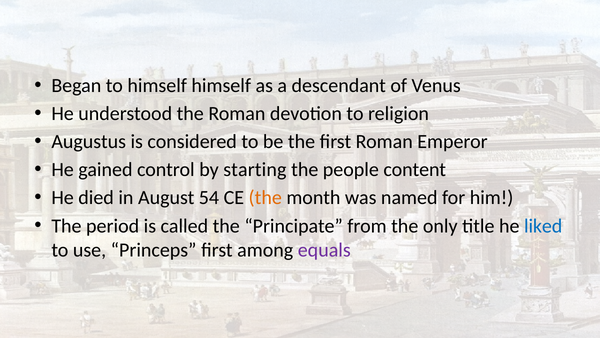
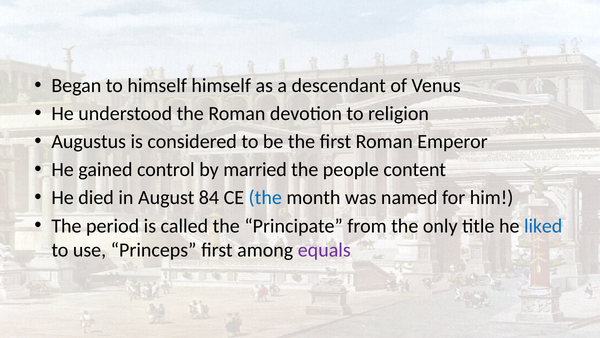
starting: starting -> married
54: 54 -> 84
the at (265, 198) colour: orange -> blue
